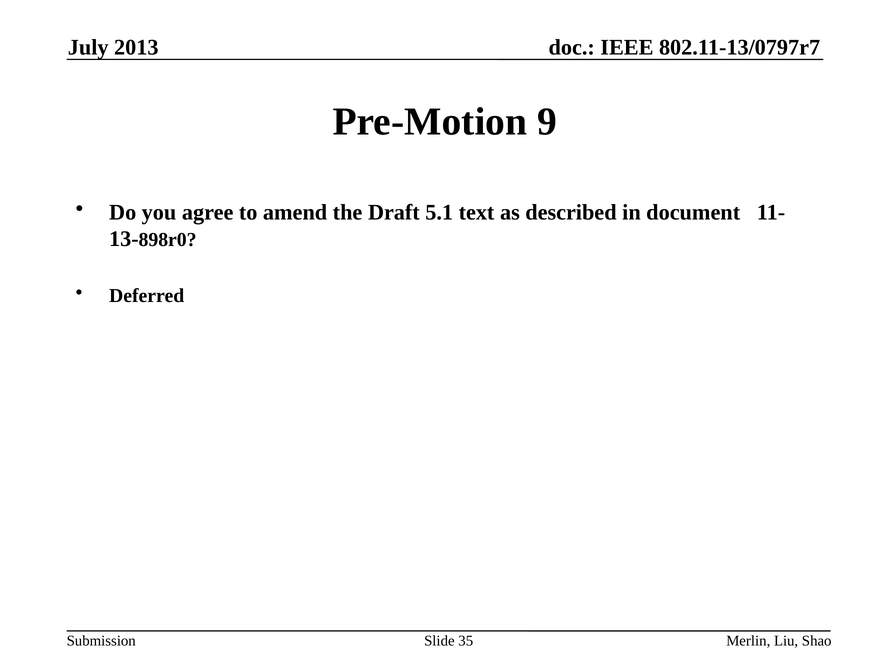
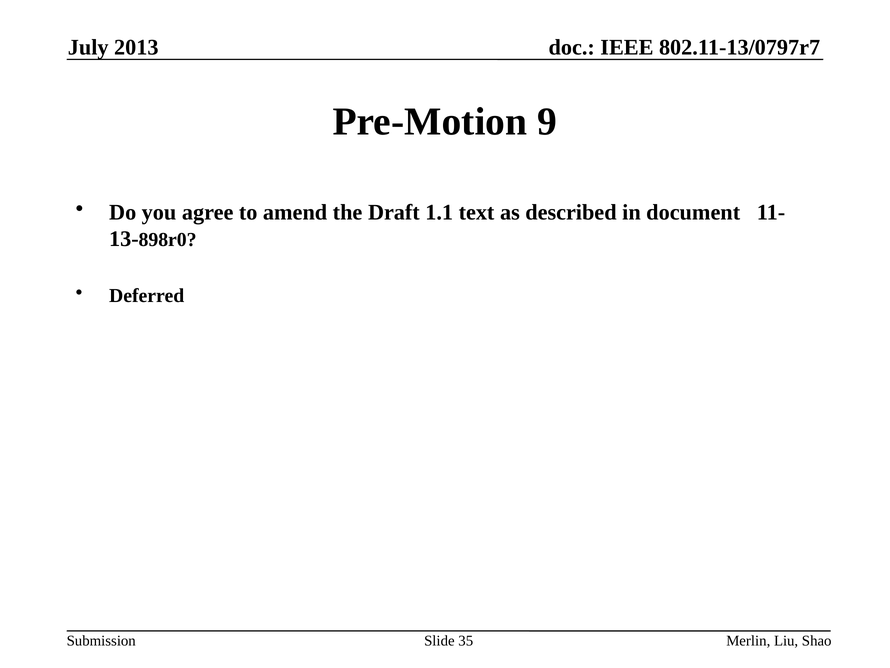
5.1: 5.1 -> 1.1
